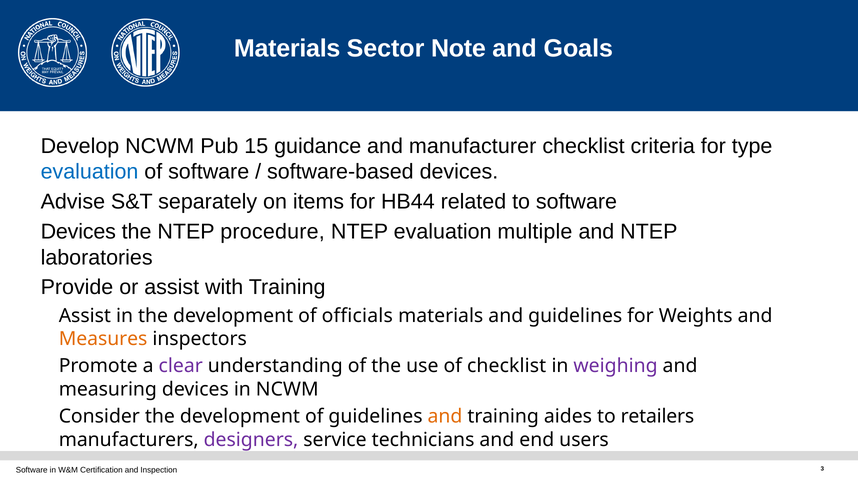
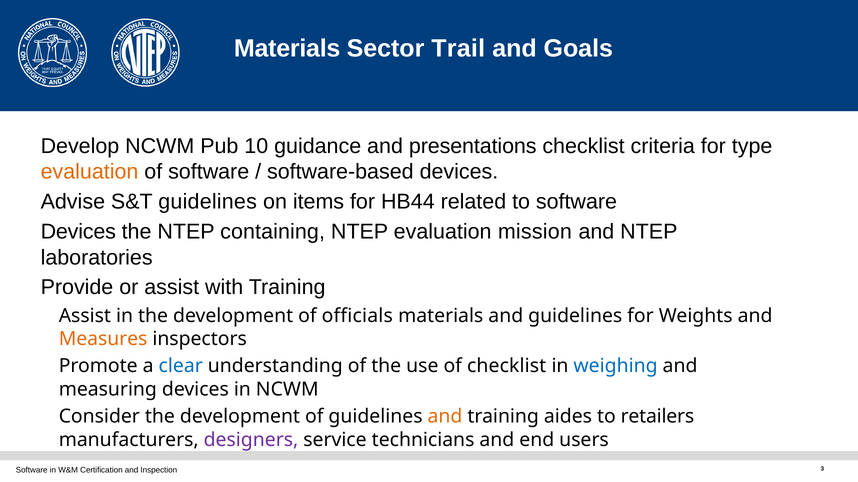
Note: Note -> Trail
15: 15 -> 10
manufacturer: manufacturer -> presentations
evaluation at (90, 172) colour: blue -> orange
S&T separately: separately -> guidelines
procedure: procedure -> containing
multiple: multiple -> mission
clear colour: purple -> blue
weighing colour: purple -> blue
